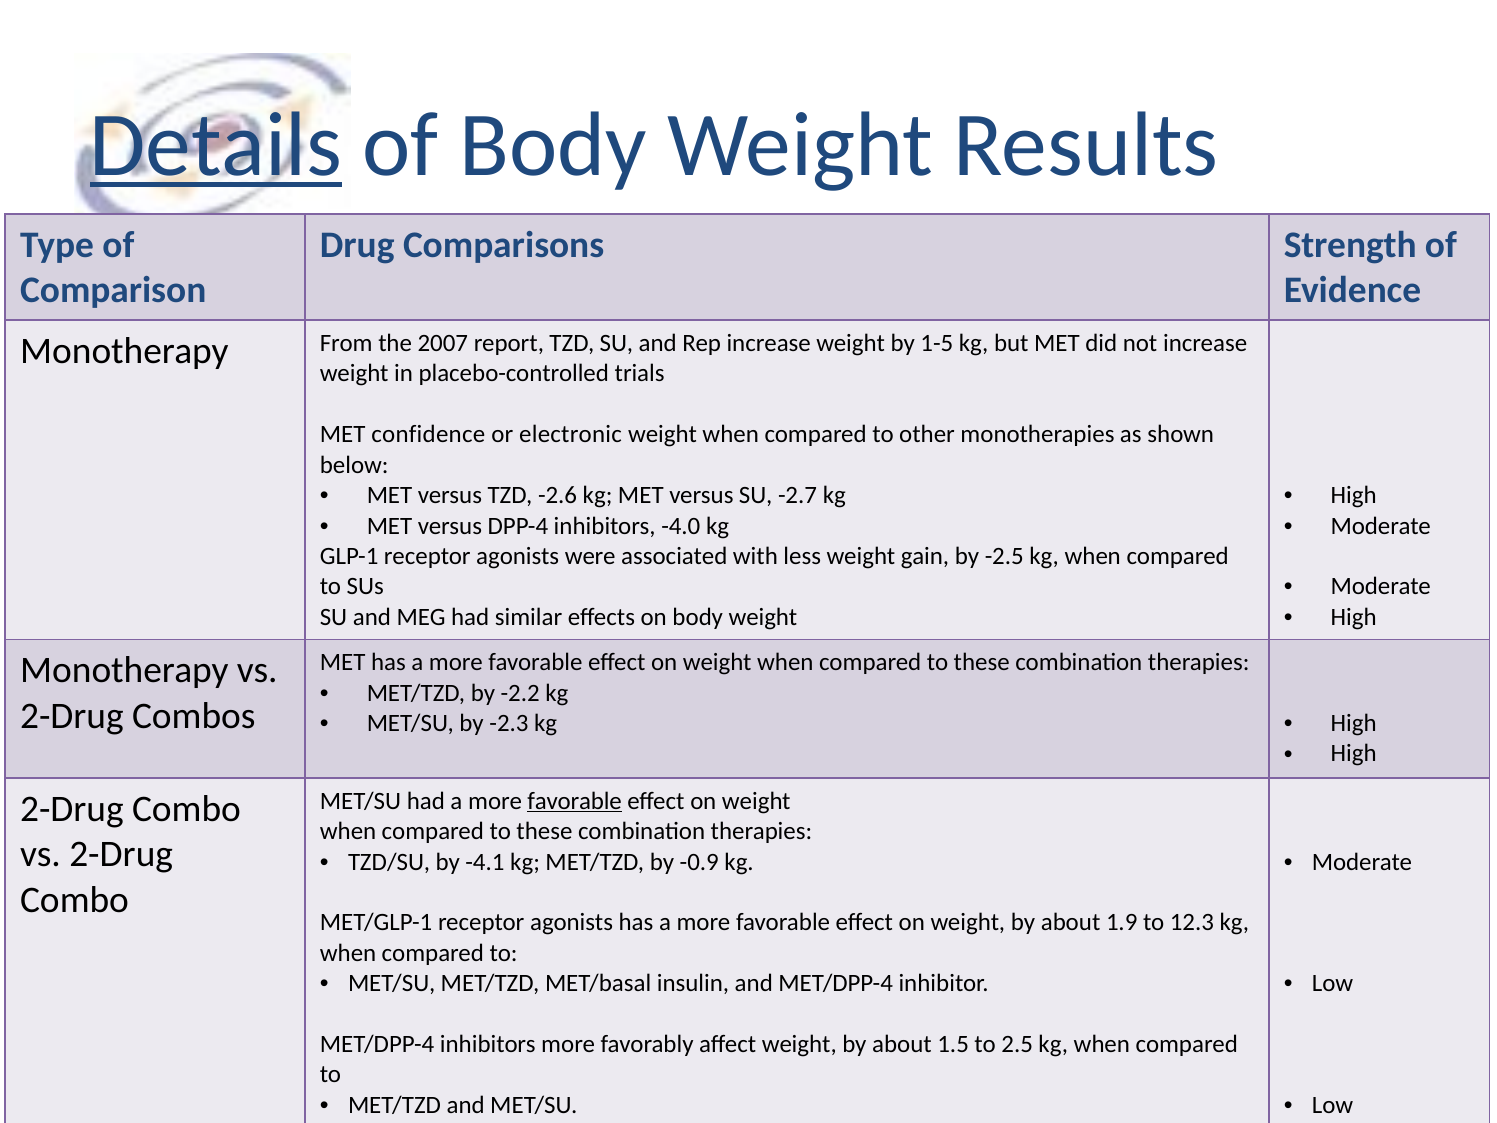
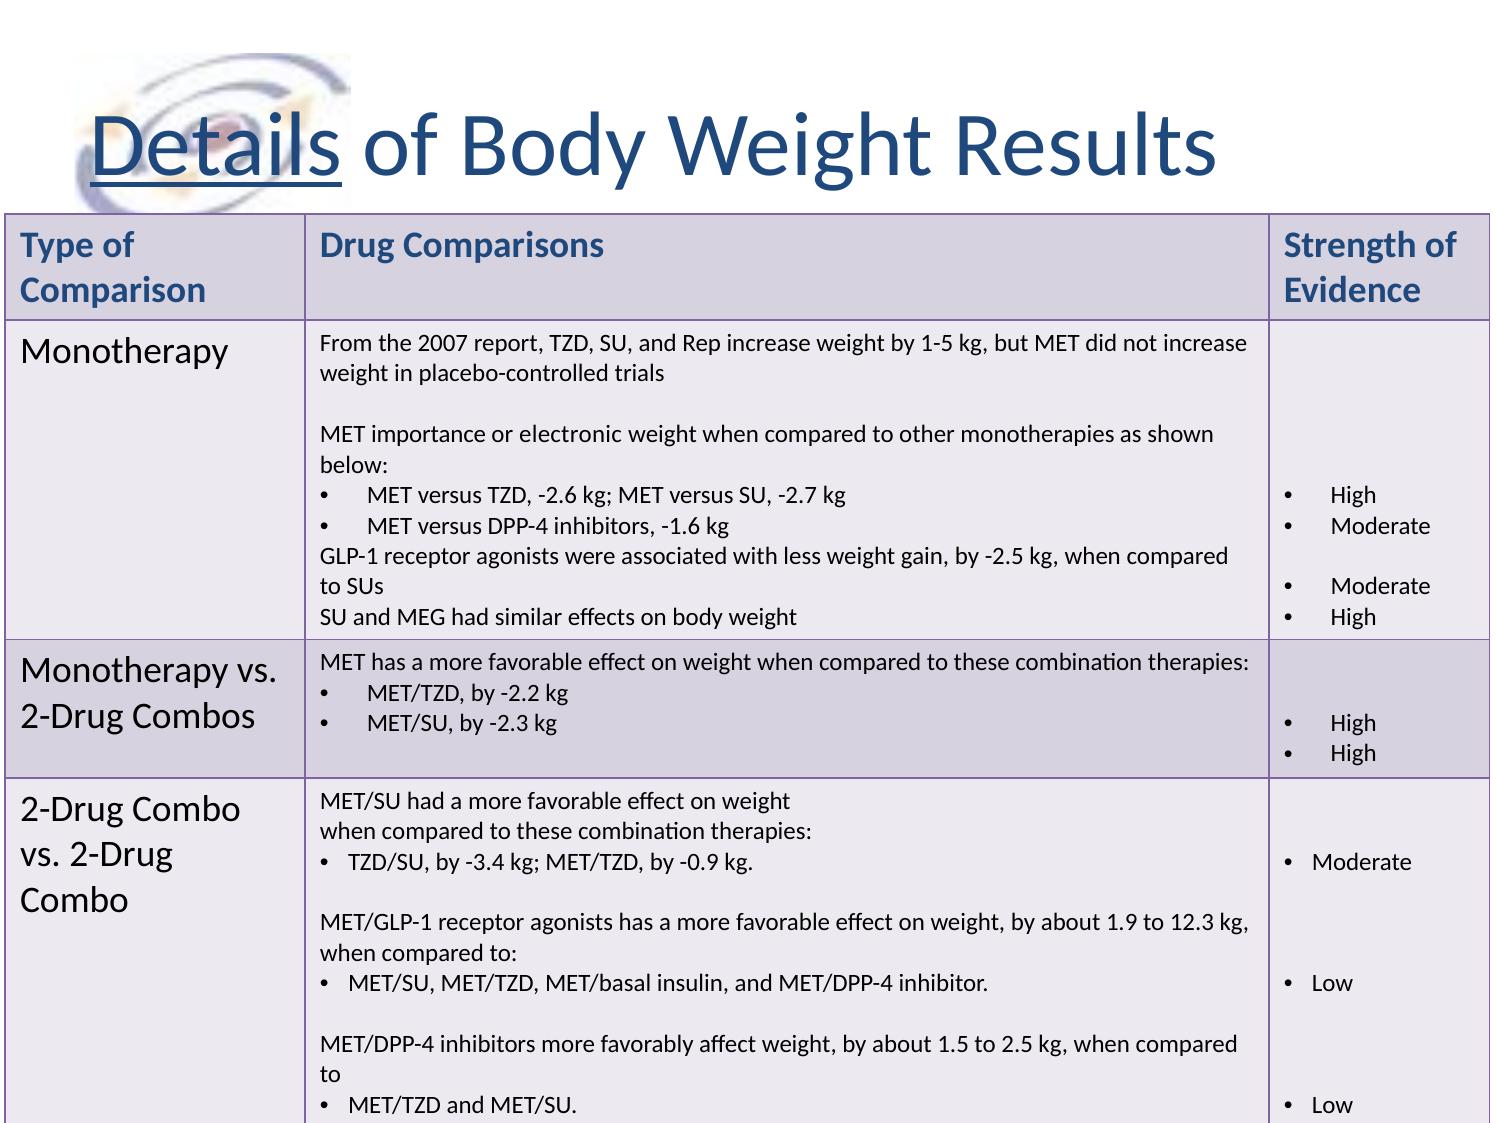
confidence: confidence -> importance
-4.0: -4.0 -> -1.6
favorable at (575, 801) underline: present -> none
-4.1: -4.1 -> -3.4
